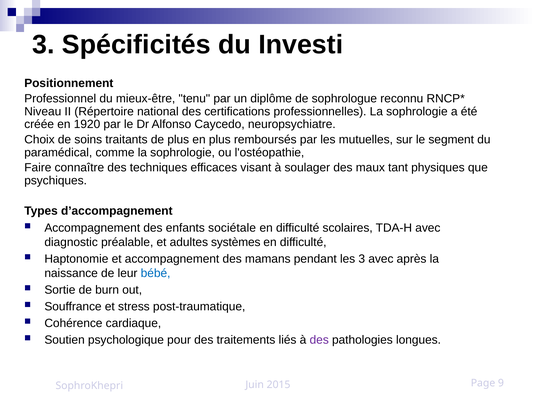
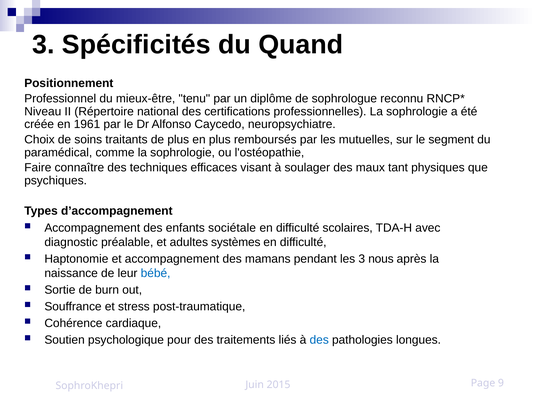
Investi: Investi -> Quand
1920: 1920 -> 1961
3 avec: avec -> nous
des at (319, 340) colour: purple -> blue
